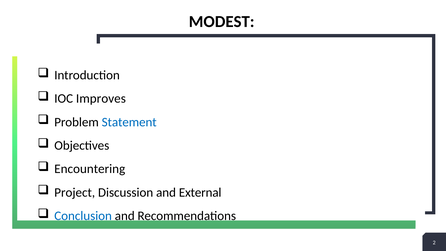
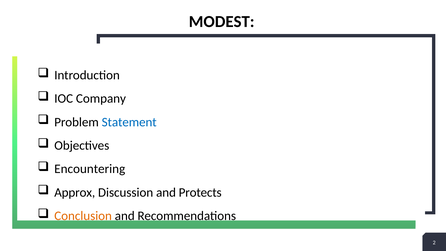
Improves: Improves -> Company
Project: Project -> Approx
External: External -> Protects
Conclusion colour: blue -> orange
